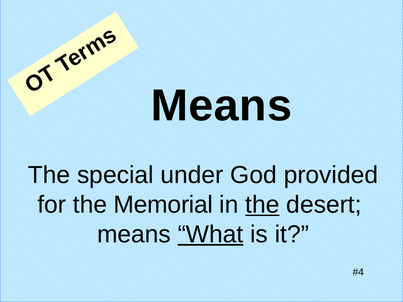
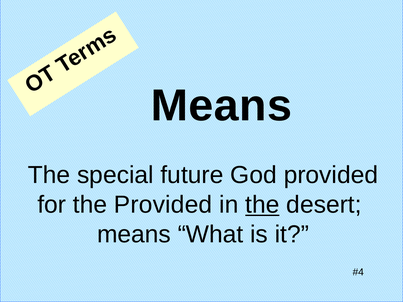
under: under -> future
the Memorial: Memorial -> Provided
What underline: present -> none
